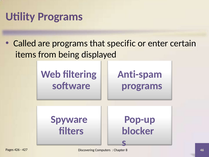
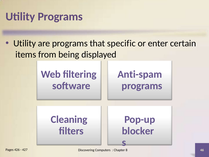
Called at (25, 43): Called -> Utility
Spyware: Spyware -> Cleaning
